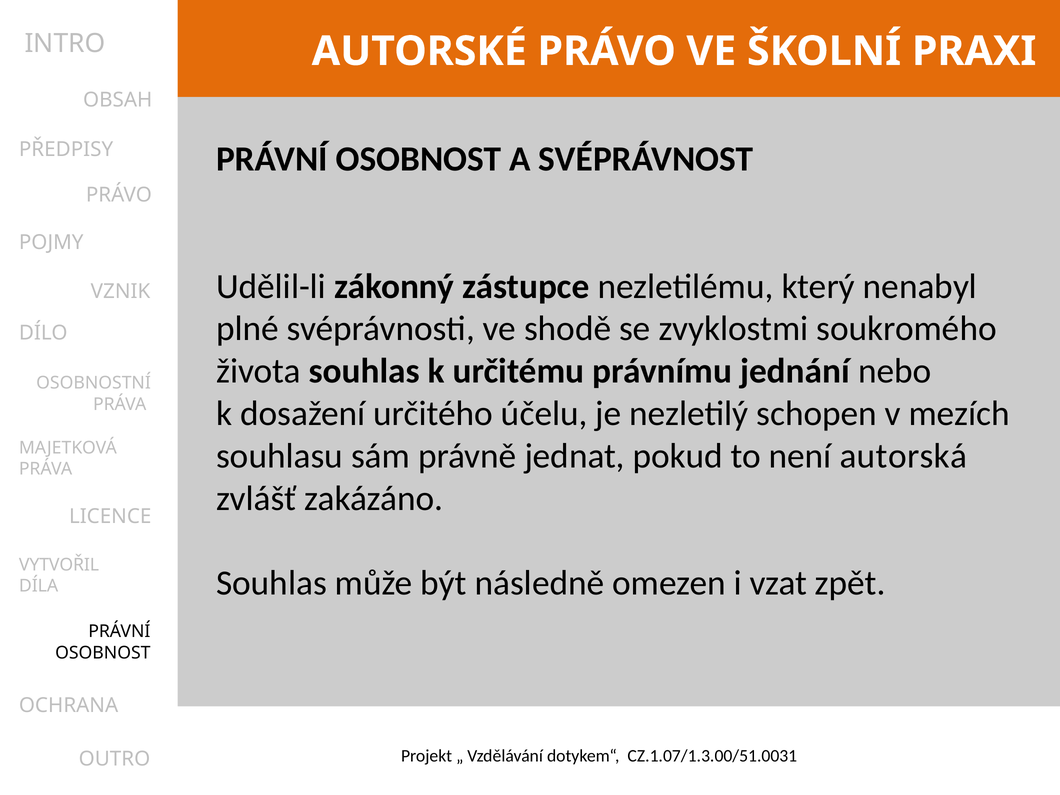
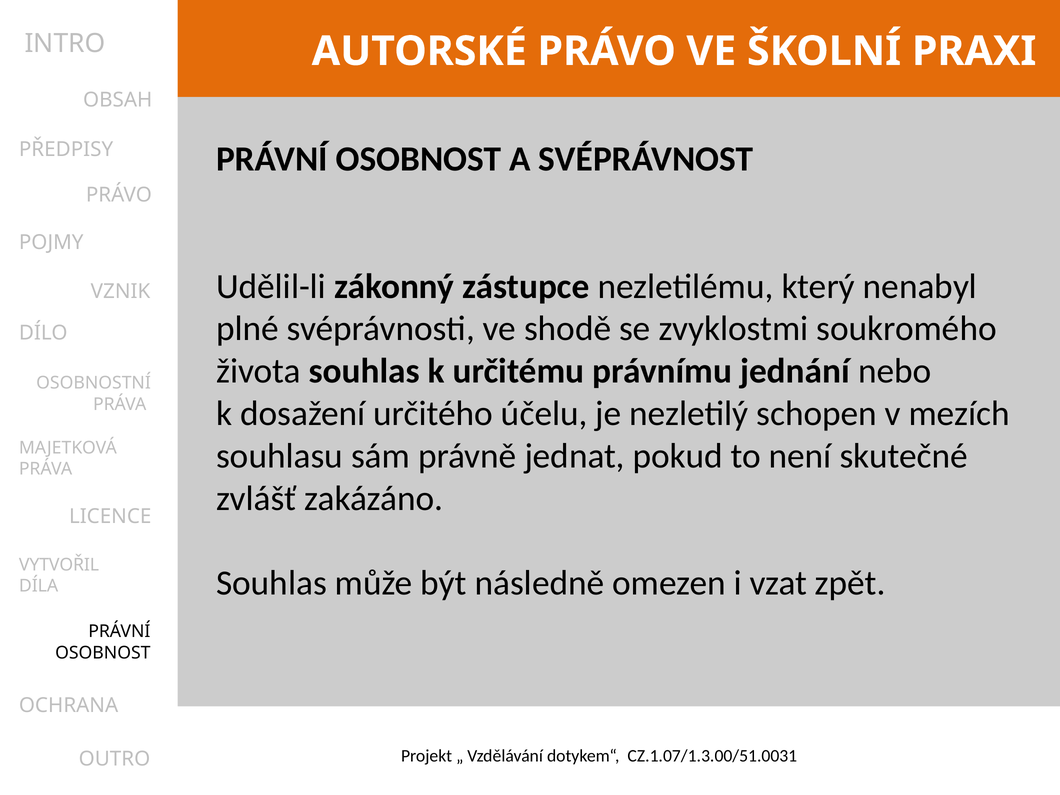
autorská: autorská -> skutečné
